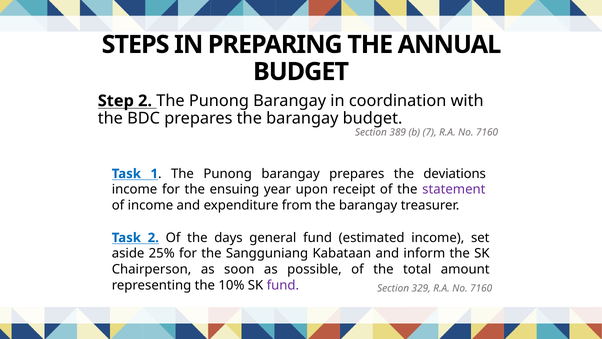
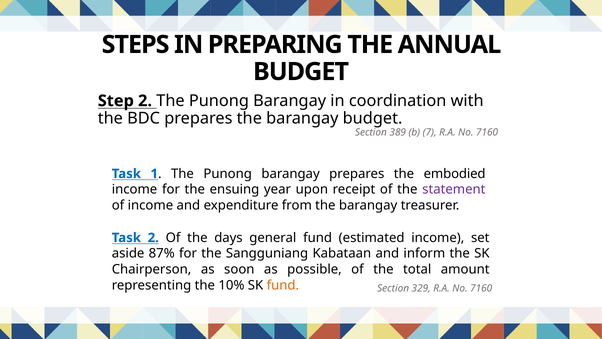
deviations: deviations -> embodied
25%: 25% -> 87%
fund at (283, 285) colour: purple -> orange
